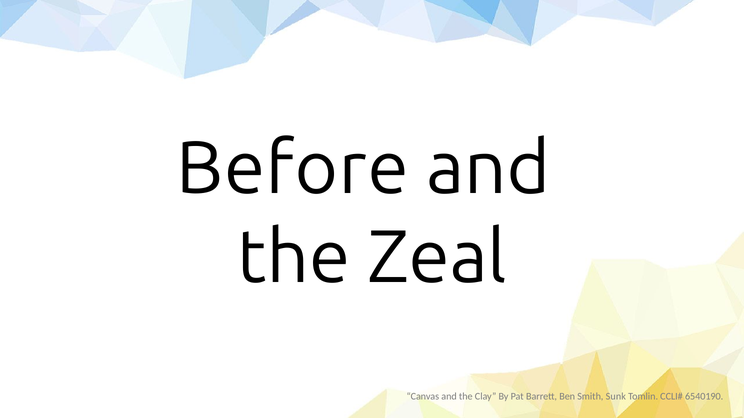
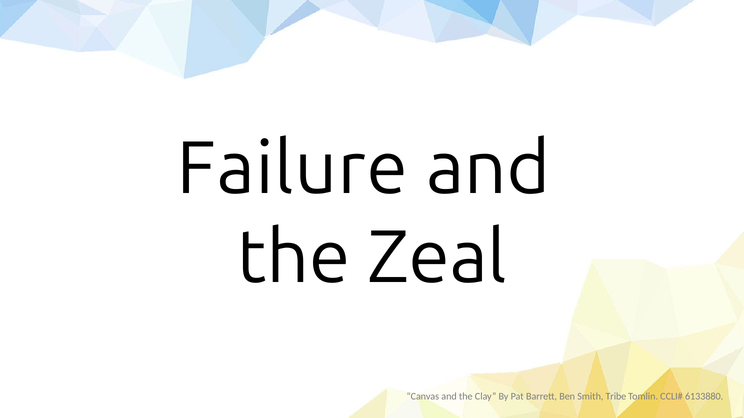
Before: Before -> Failure
Sunk: Sunk -> Tribe
6540190: 6540190 -> 6133880
